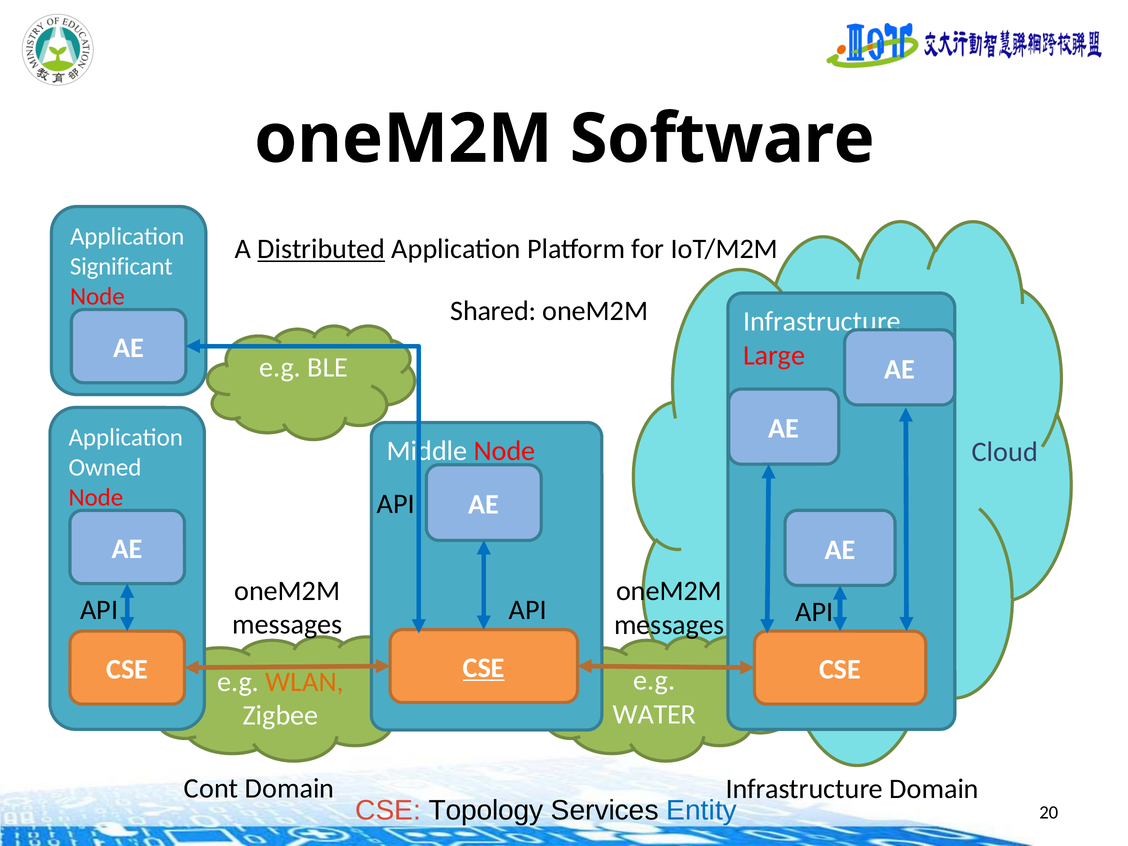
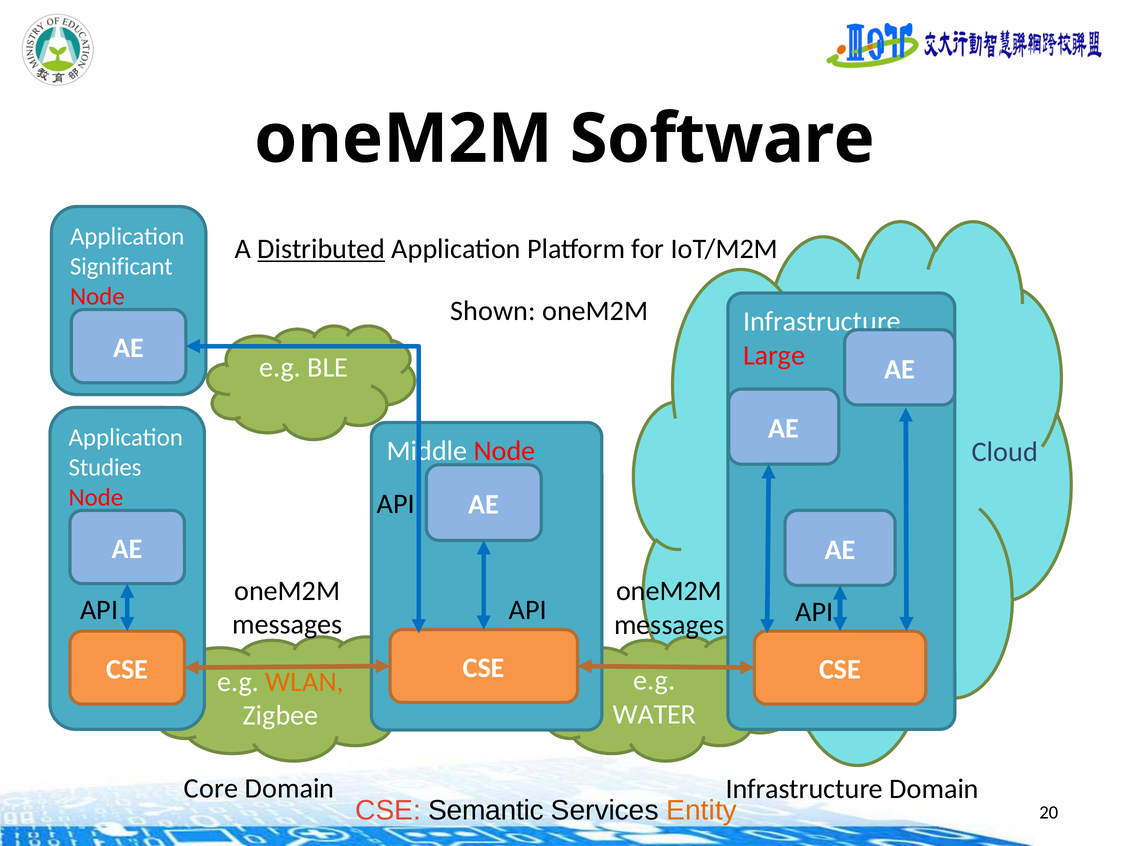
Shared: Shared -> Shown
Owned: Owned -> Studies
CSE at (484, 668) underline: present -> none
Cont: Cont -> Core
Topology: Topology -> Semantic
Entity colour: blue -> orange
